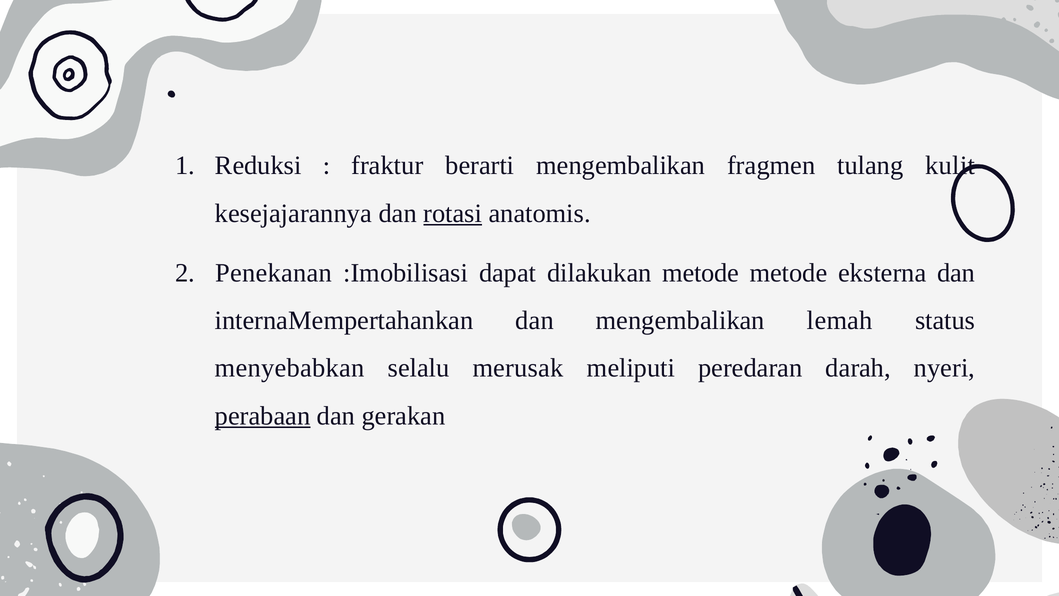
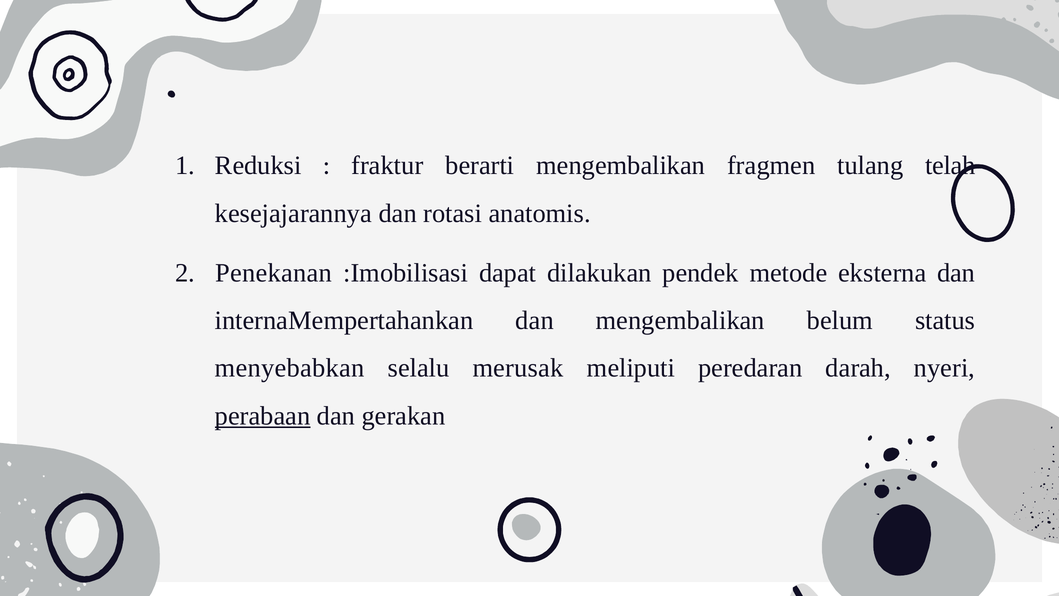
kulit: kulit -> telah
rotasi underline: present -> none
dilakukan metode: metode -> pendek
lemah: lemah -> belum
